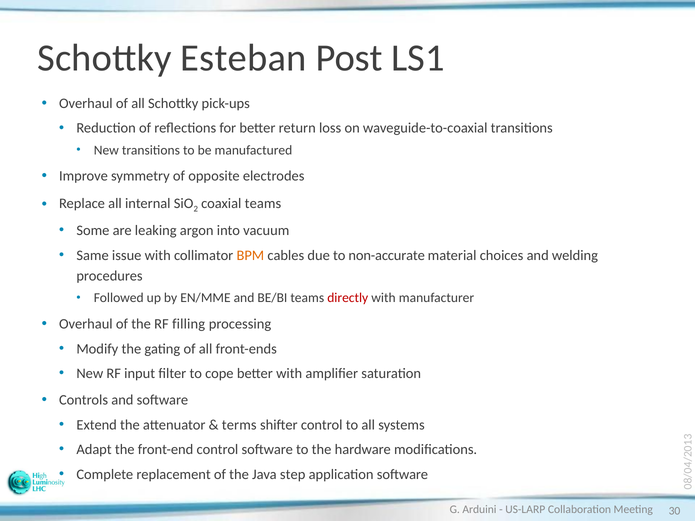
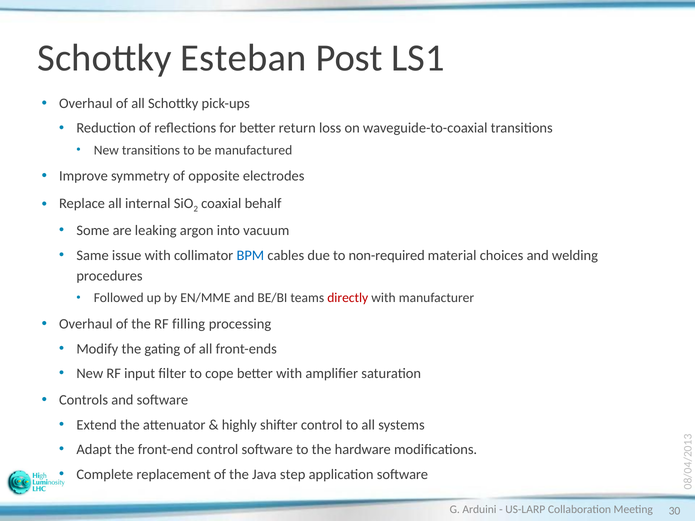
coaxial teams: teams -> behalf
BPM colour: orange -> blue
non-accurate: non-accurate -> non-required
terms: terms -> highly
